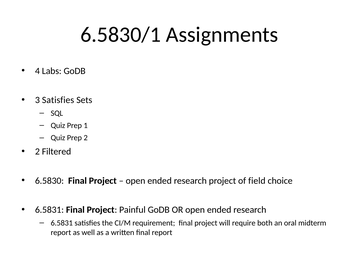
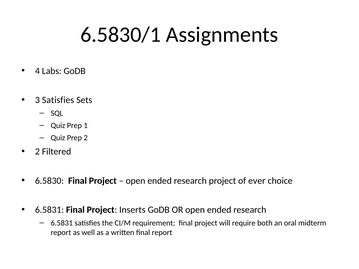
field: field -> ever
Painful: Painful -> Inserts
